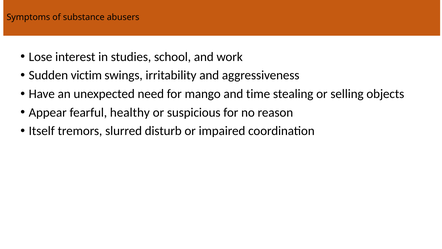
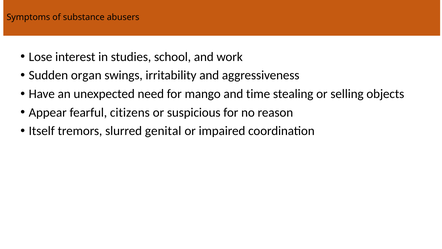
victim: victim -> organ
healthy: healthy -> citizens
disturb: disturb -> genital
